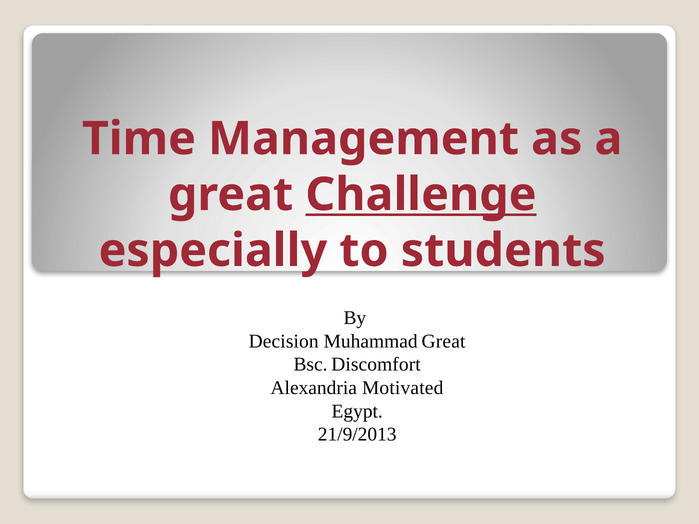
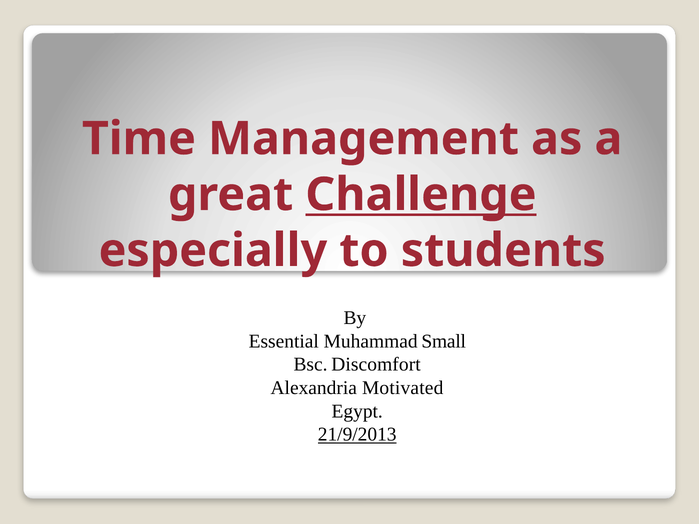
Decision: Decision -> Essential
Muhammad Great: Great -> Small
21/9/2013 underline: none -> present
